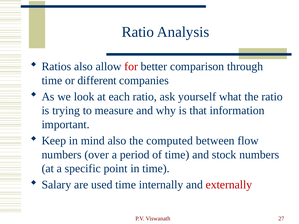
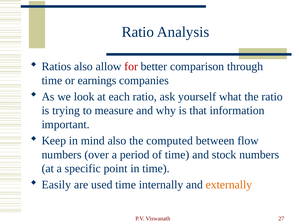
different: different -> earnings
Salary: Salary -> Easily
externally colour: red -> orange
